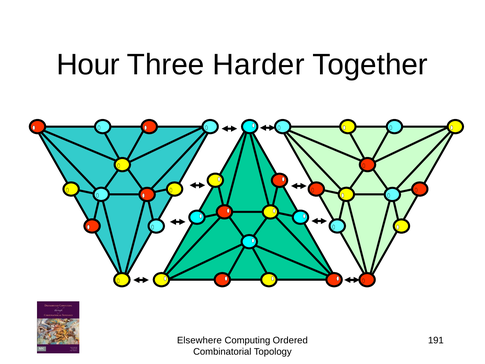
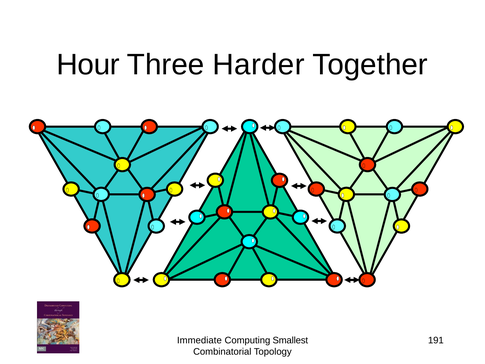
Elsewhere: Elsewhere -> Immediate
Ordered: Ordered -> Smallest
